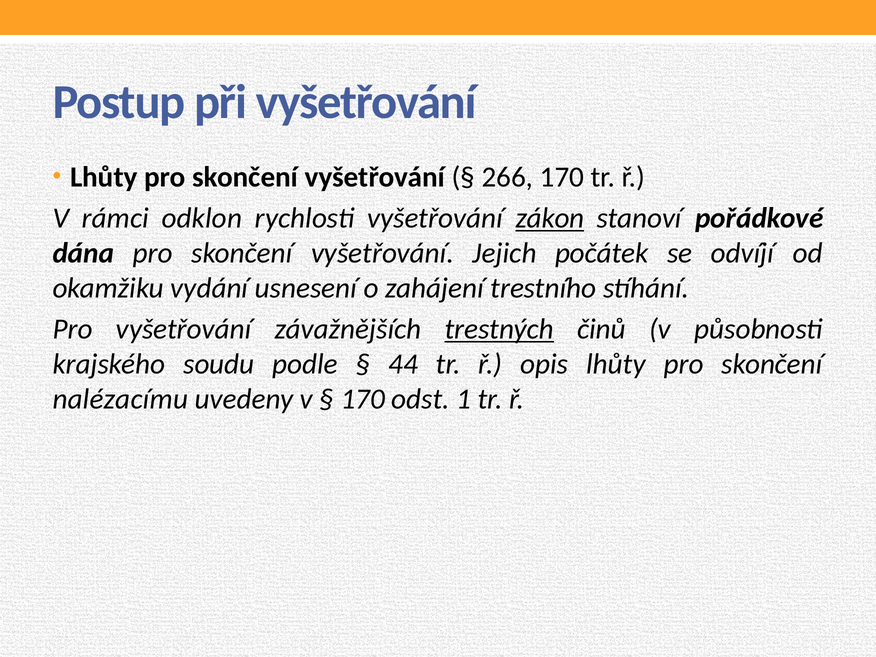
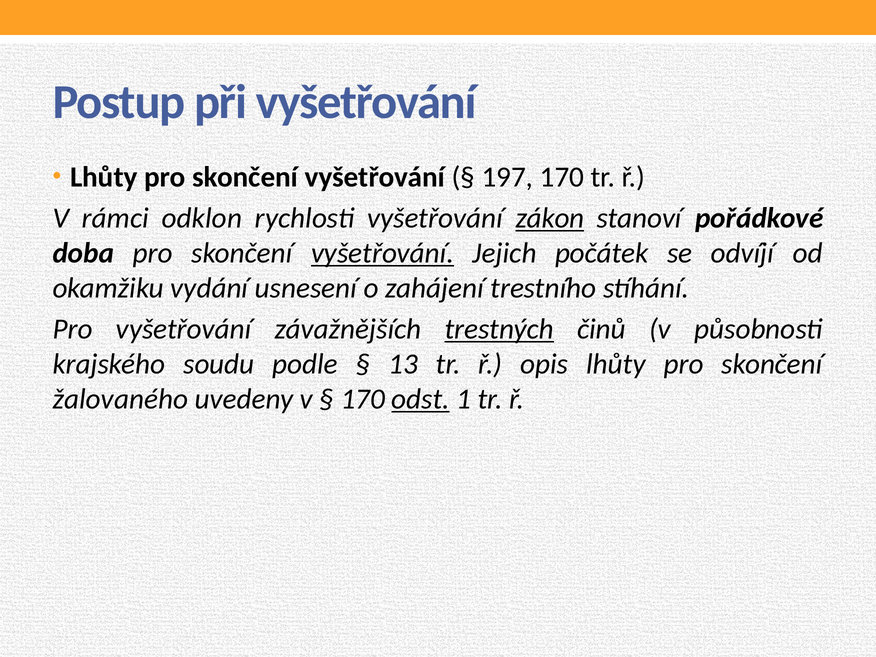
266: 266 -> 197
dána: dána -> doba
vyšetřování at (383, 253) underline: none -> present
44: 44 -> 13
nalézacímu: nalézacímu -> žalovaného
odst underline: none -> present
